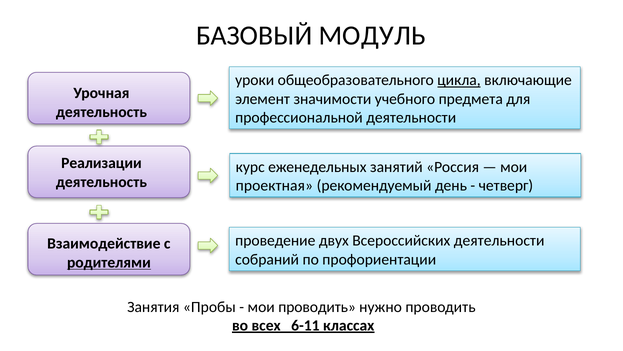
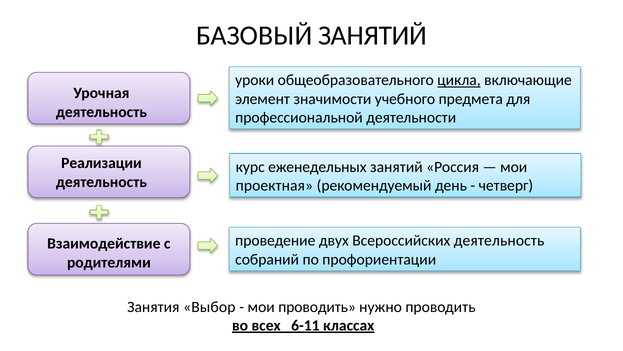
БАЗОВЫЙ МОДУЛЬ: МОДУЛЬ -> ЗАНЯТИЙ
Всероссийских деятельности: деятельности -> деятельность
родителями underline: present -> none
Пробы: Пробы -> Выбор
